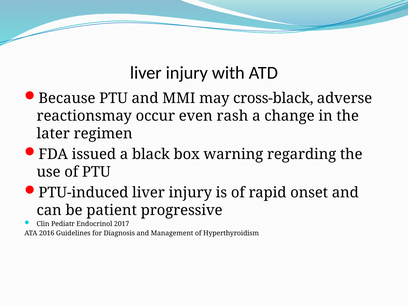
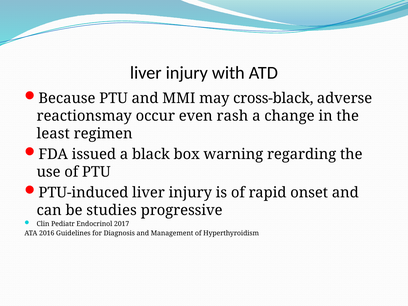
later: later -> least
patient: patient -> studies
